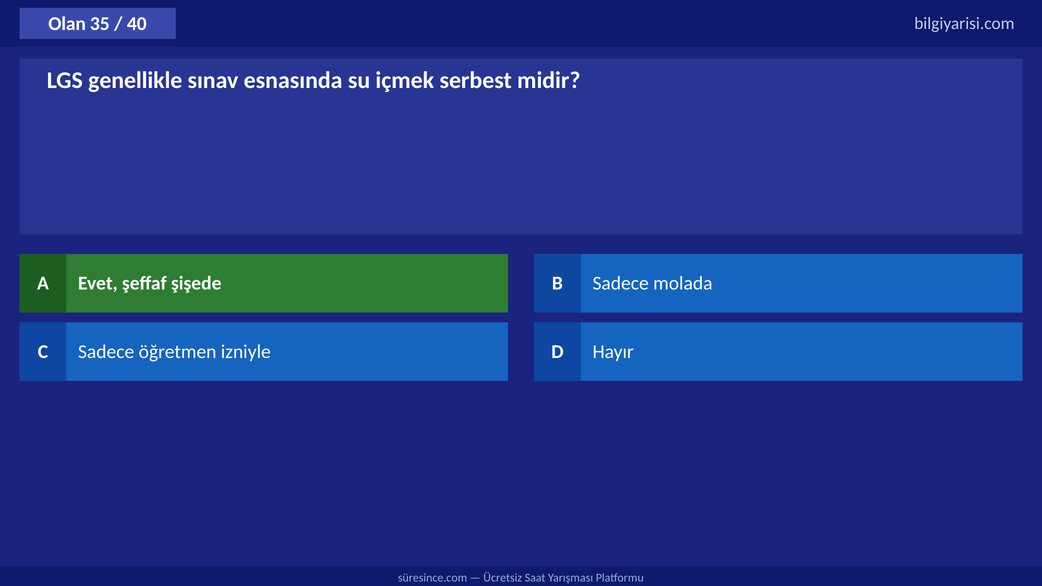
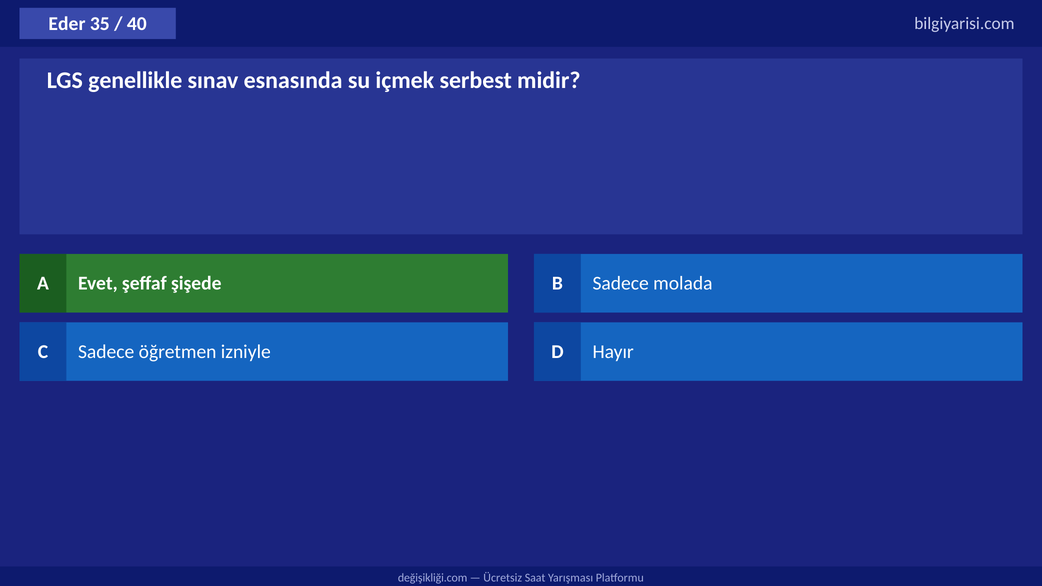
Olan: Olan -> Eder
süresince.com: süresince.com -> değişikliği.com
